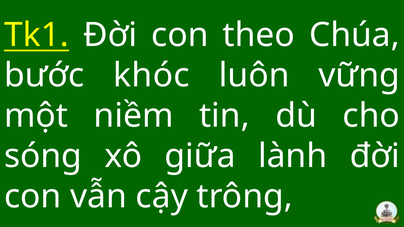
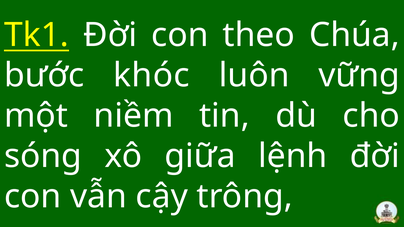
lành: lành -> lệnh
